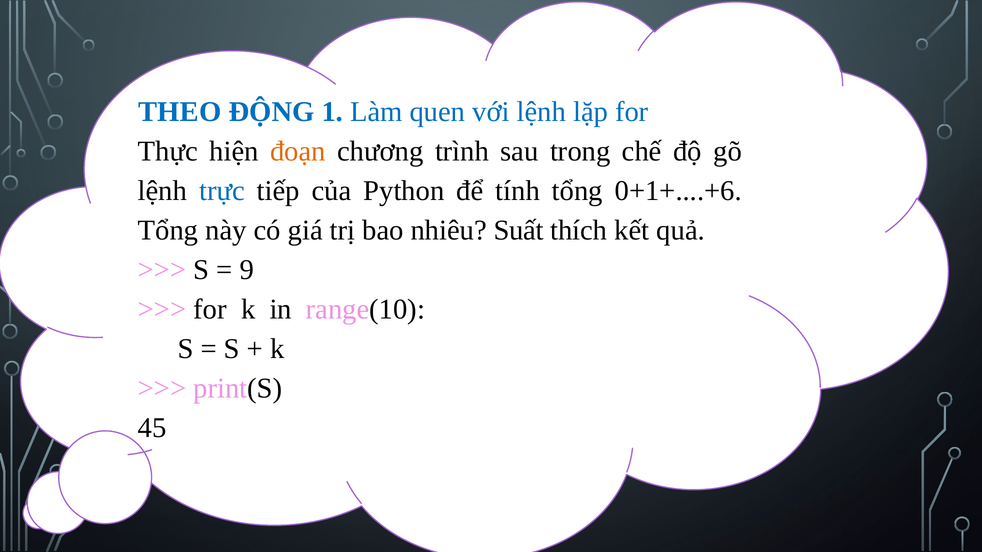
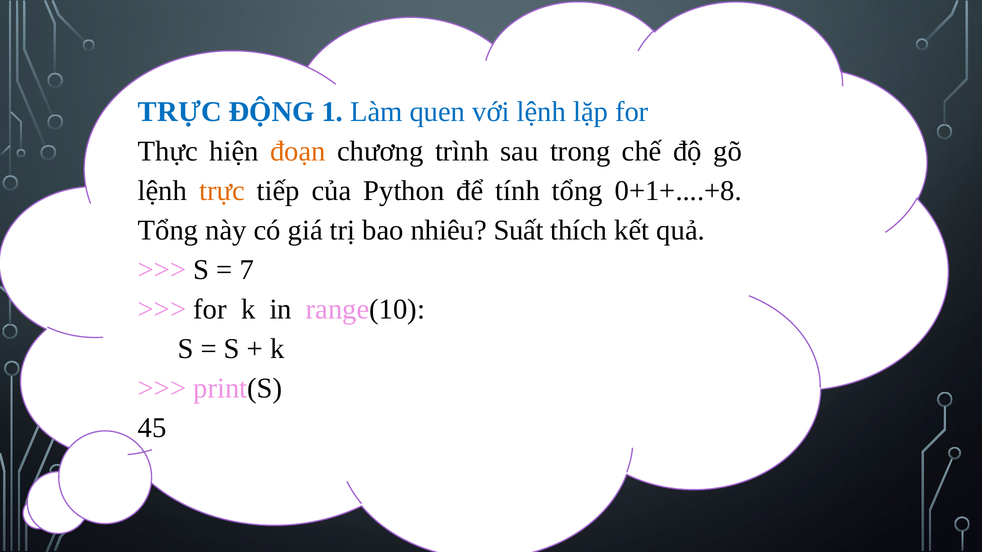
THEO at (180, 112): THEO -> TRỰC
trực at (222, 191) colour: blue -> orange
0+1+....+6: 0+1+....+6 -> 0+1+....+8
9: 9 -> 7
